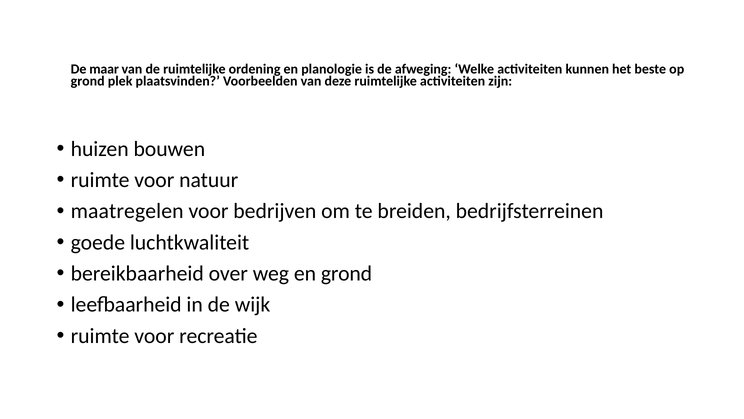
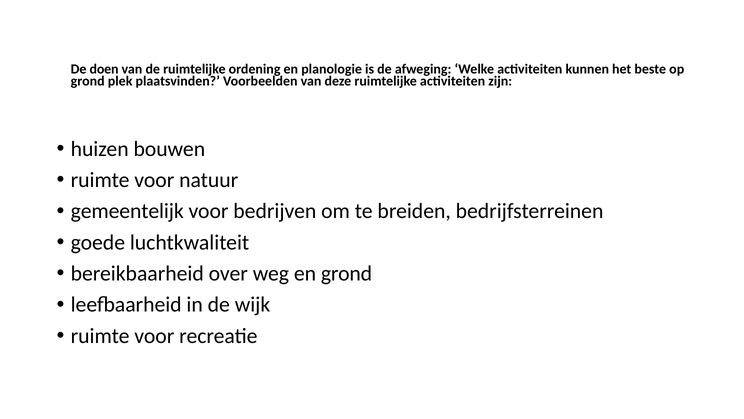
maar: maar -> doen
maatregelen: maatregelen -> gemeentelijk
